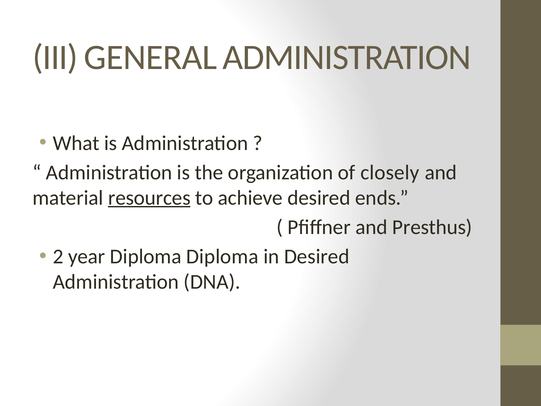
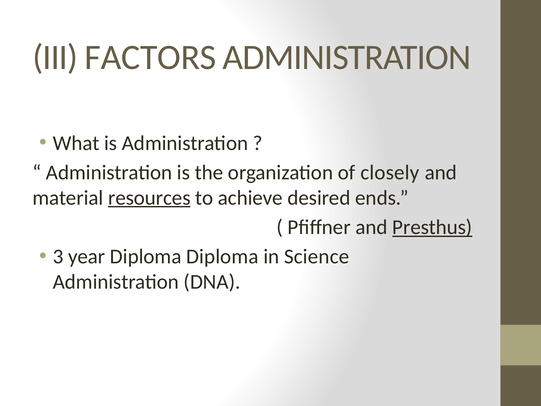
GENERAL: GENERAL -> FACTORS
Presthus underline: none -> present
2: 2 -> 3
in Desired: Desired -> Science
